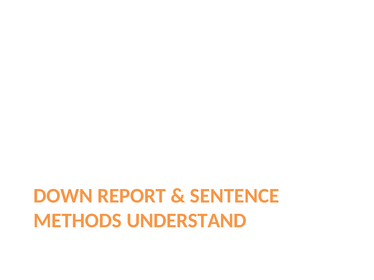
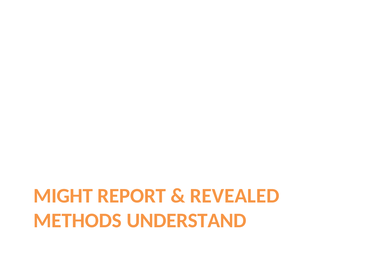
DOWN: DOWN -> MIGHT
SENTENCE: SENTENCE -> REVEALED
